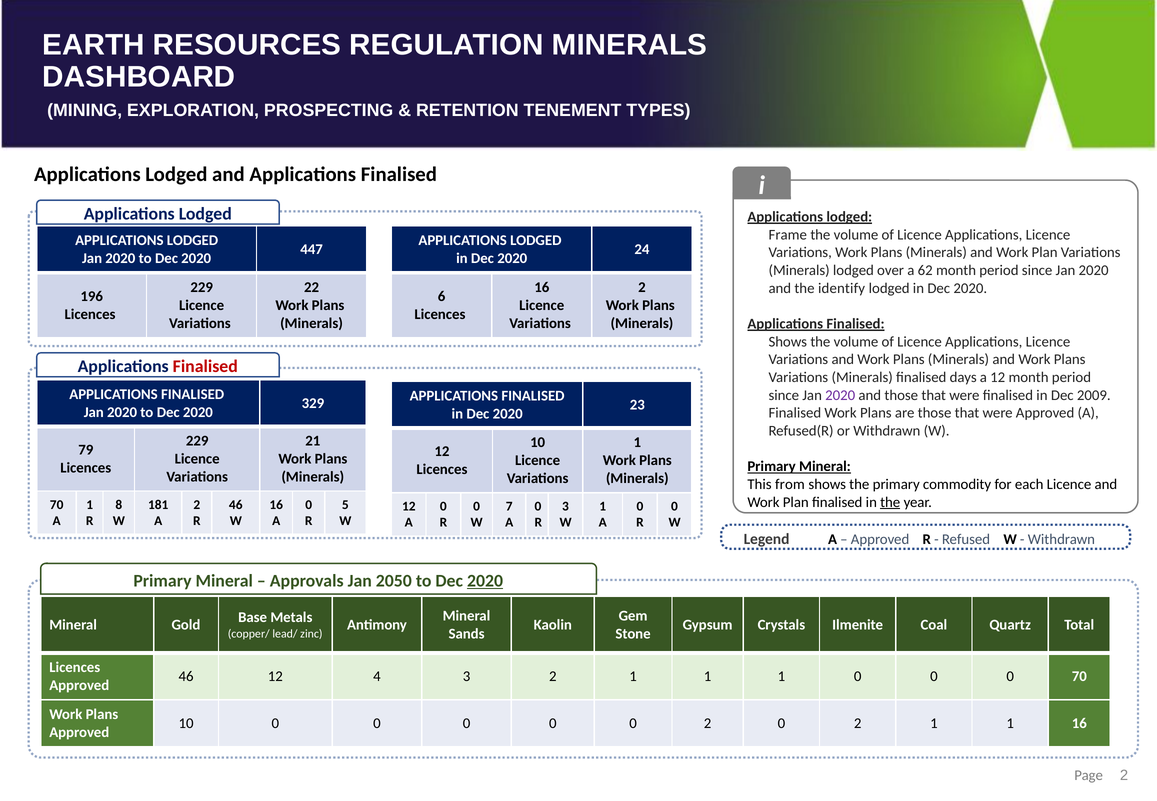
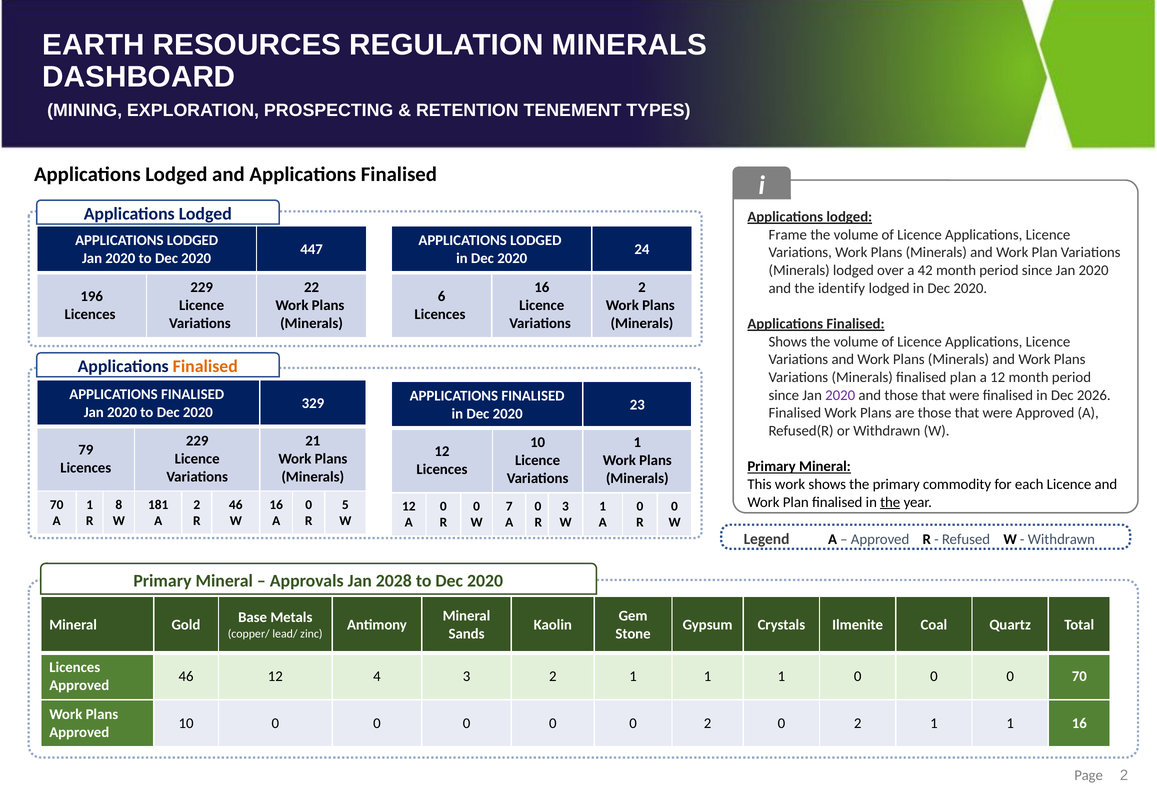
62: 62 -> 42
Finalised at (205, 367) colour: red -> orange
finalised days: days -> plan
2009: 2009 -> 2026
This from: from -> work
2050: 2050 -> 2028
2020 at (485, 581) underline: present -> none
